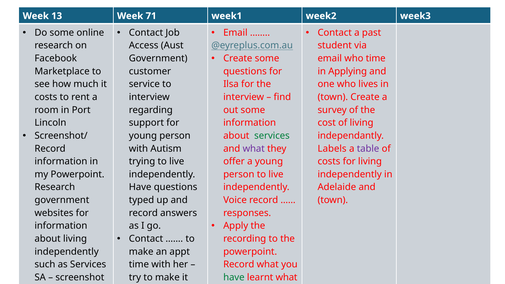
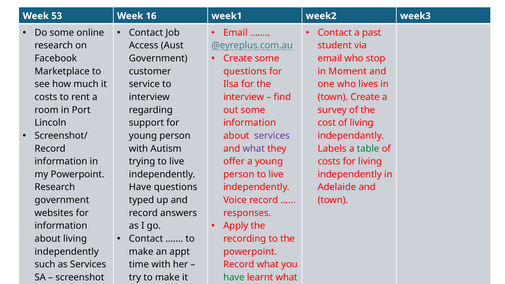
13: 13 -> 53
71: 71 -> 16
who time: time -> stop
Applying: Applying -> Moment
services at (272, 136) colour: green -> purple
table colour: purple -> green
